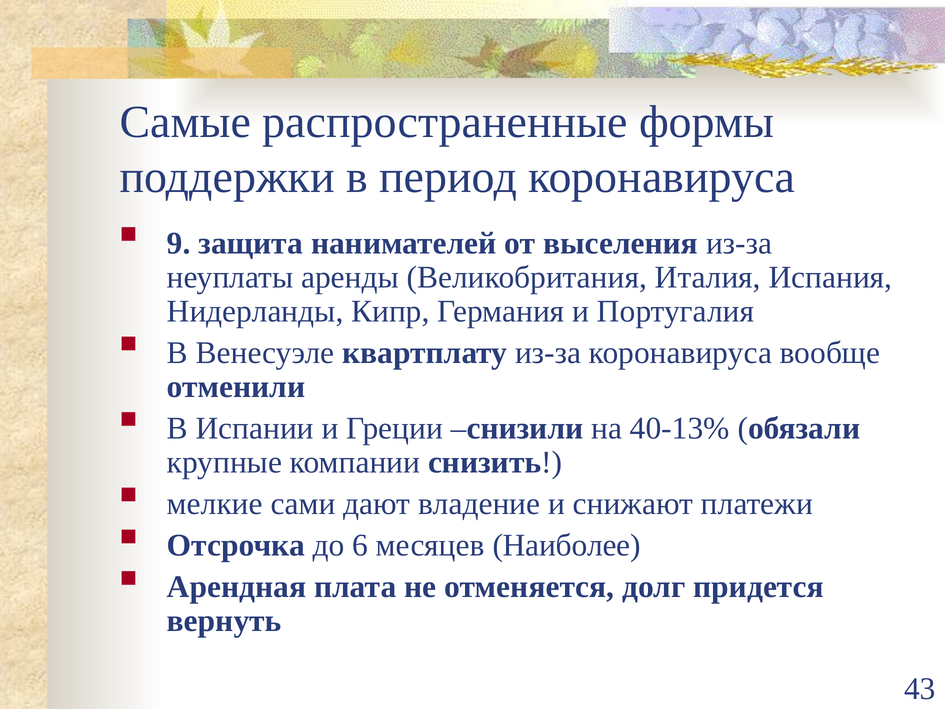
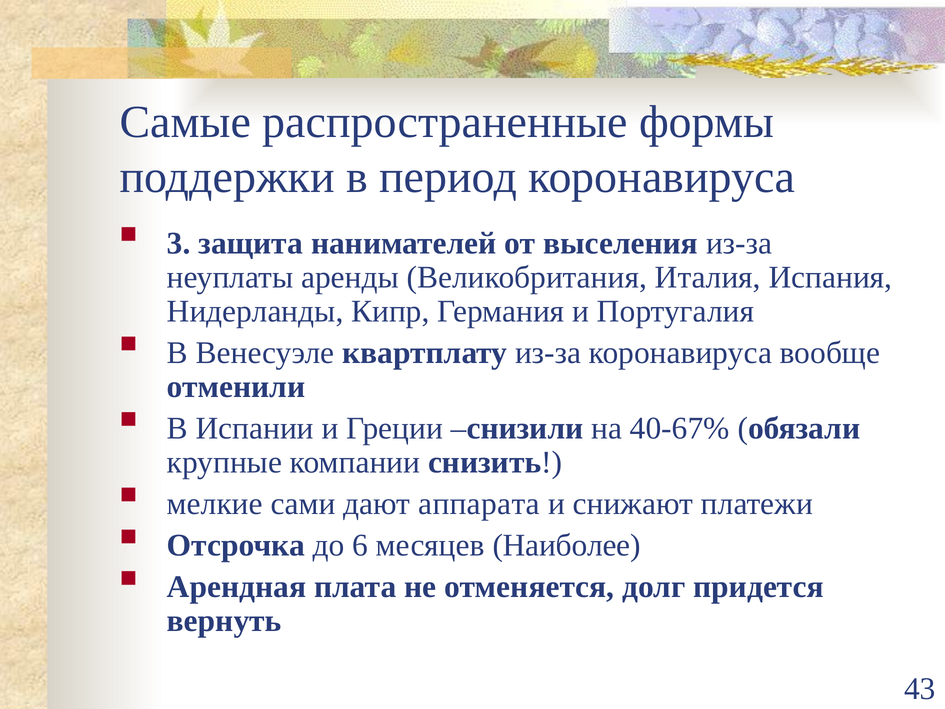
9: 9 -> 3
40-13%: 40-13% -> 40-67%
владение: владение -> аппарата
